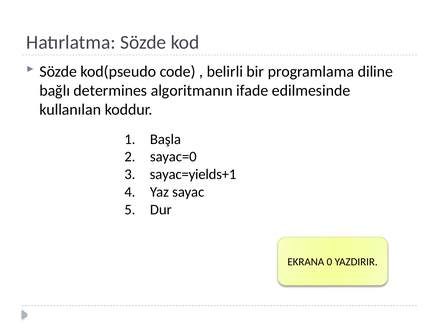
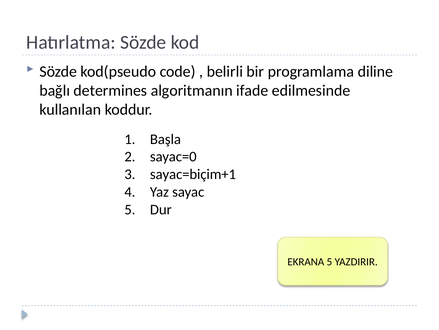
sayac=yields+1: sayac=yields+1 -> sayac=biçim+1
EKRANA 0: 0 -> 5
